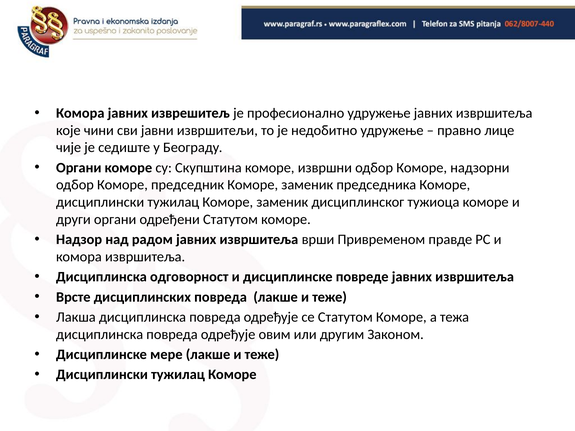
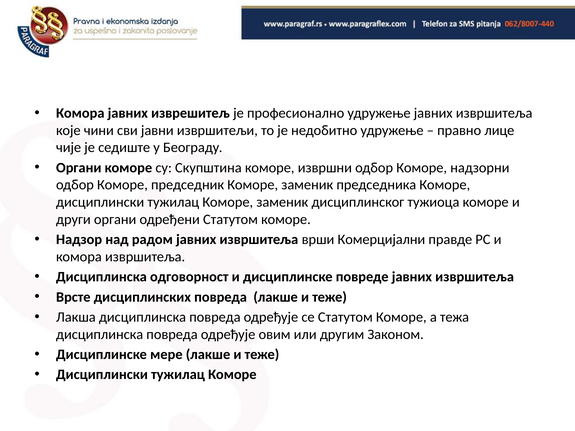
Привременом: Привременом -> Комерцијални
